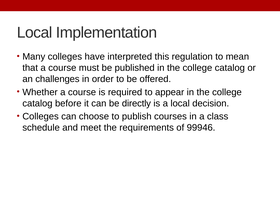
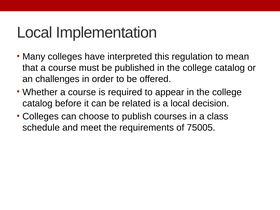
directly: directly -> related
99946: 99946 -> 75005
